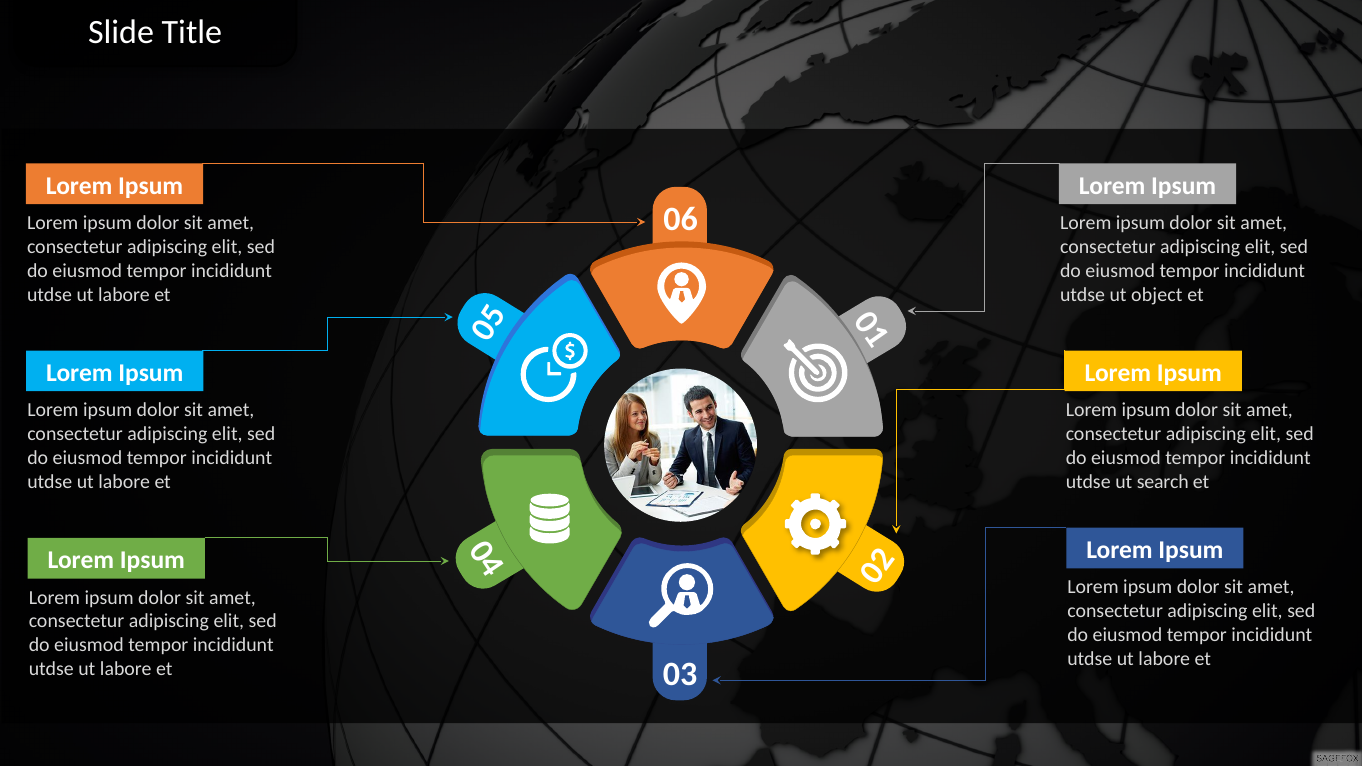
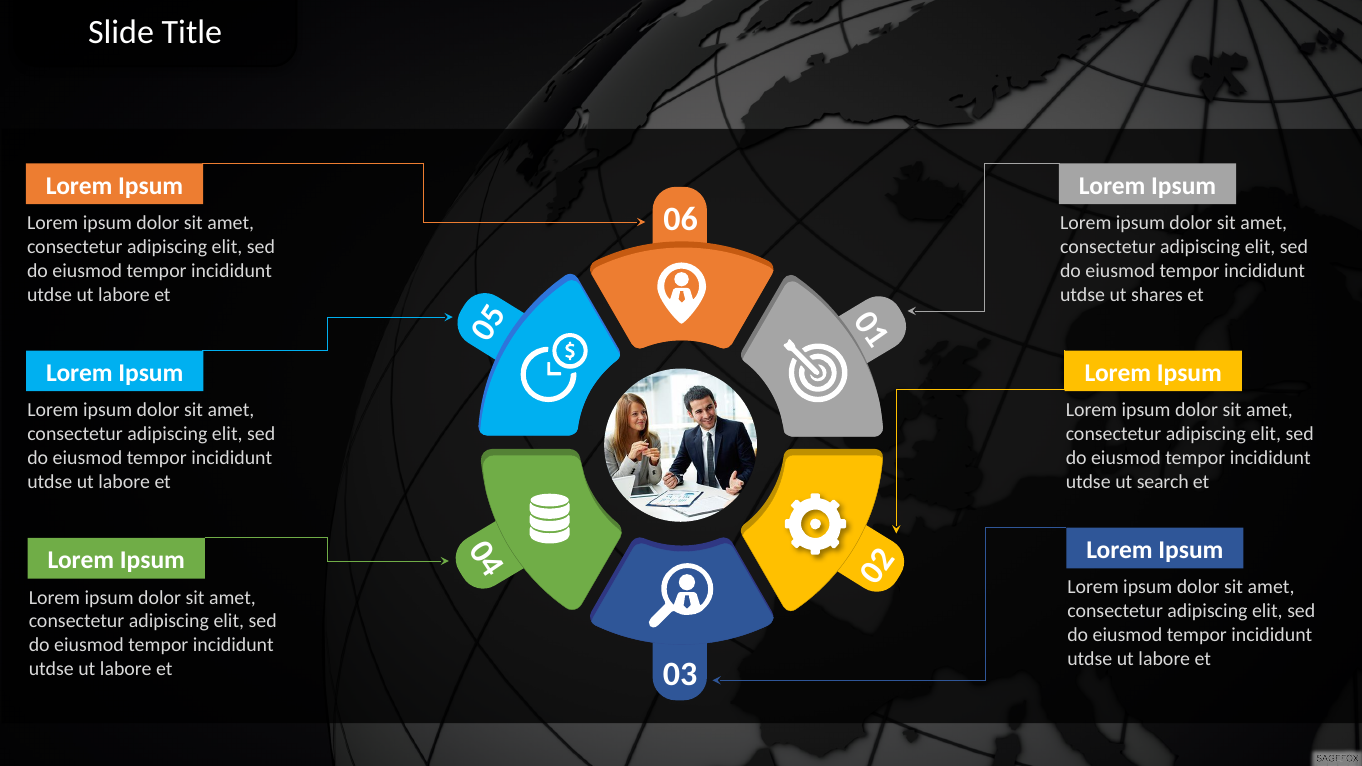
object: object -> shares
